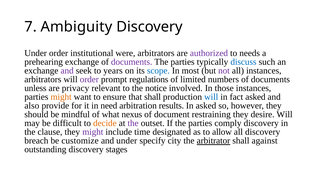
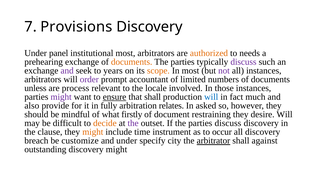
Ambiguity: Ambiguity -> Provisions
Under order: order -> panel
institutional were: were -> most
authorized colour: purple -> orange
documents at (132, 62) colour: purple -> orange
discuss at (243, 62) colour: blue -> purple
scope colour: blue -> orange
regulations: regulations -> accountant
privacy: privacy -> process
notice: notice -> locale
might at (61, 97) colour: orange -> purple
ensure underline: none -> present
fact asked: asked -> much
need: need -> fully
results: results -> relates
nexus: nexus -> firstly
parties comply: comply -> discuss
might at (93, 132) colour: purple -> orange
designated: designated -> instrument
allow: allow -> occur
discovery stages: stages -> might
